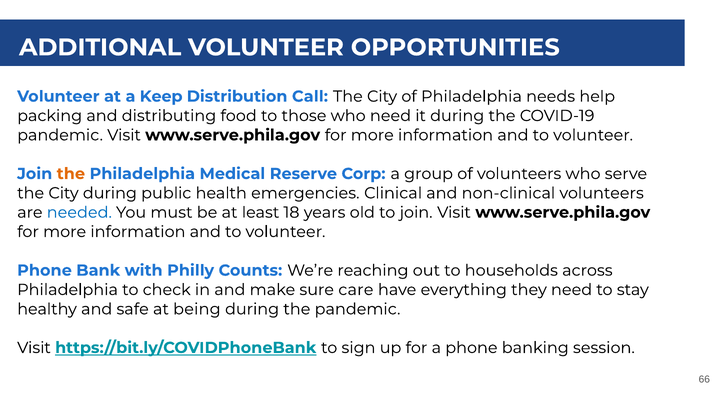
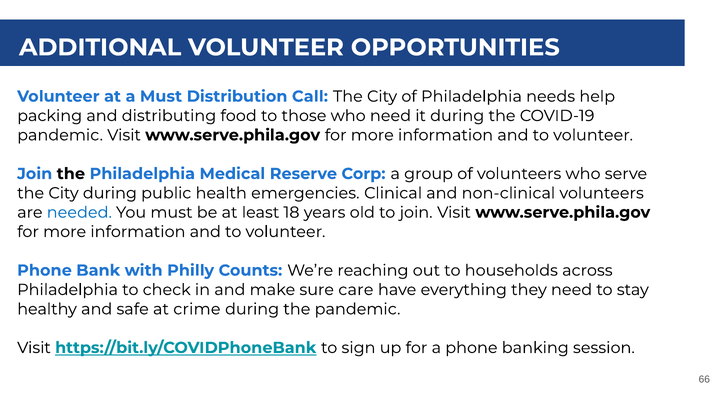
a Keep: Keep -> Must
the at (71, 174) colour: orange -> black
being: being -> crime
